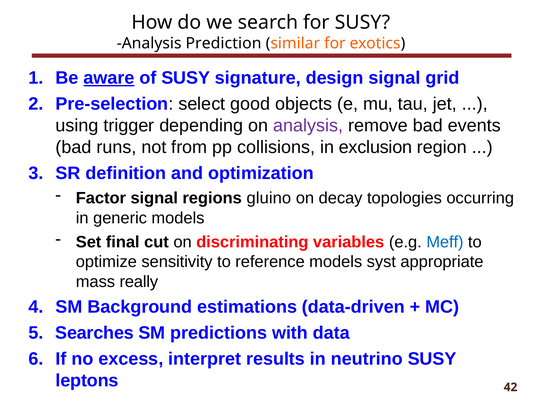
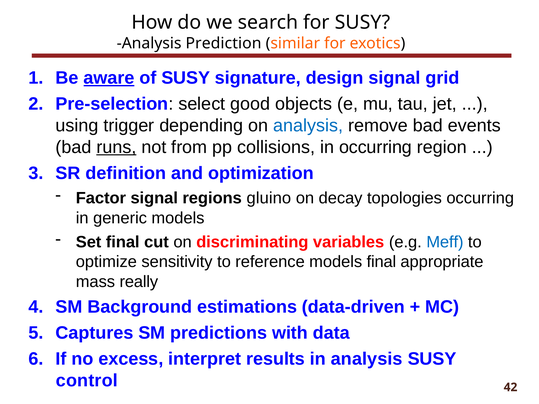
analysis at (308, 126) colour: purple -> blue
runs underline: none -> present
in exclusion: exclusion -> occurring
models syst: syst -> final
Searches: Searches -> Captures
in neutrino: neutrino -> analysis
leptons: leptons -> control
